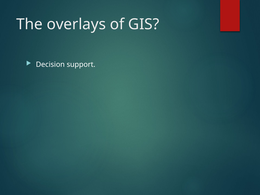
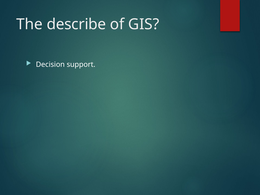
overlays: overlays -> describe
